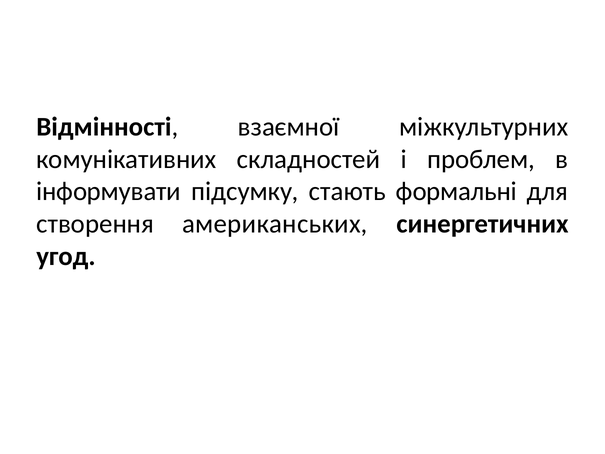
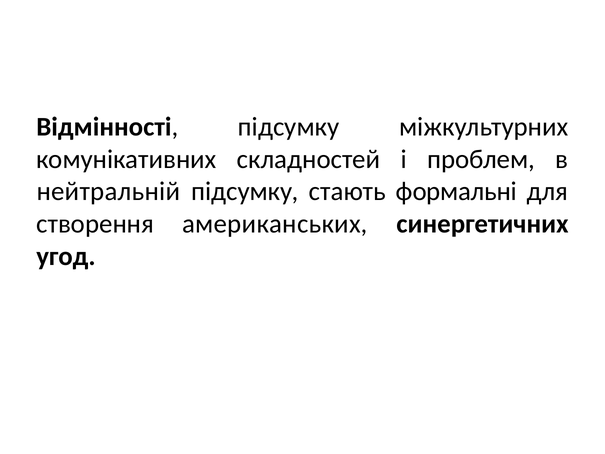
Відмінності взаємної: взаємної -> підсумку
інформувати: інформувати -> нейтральній
